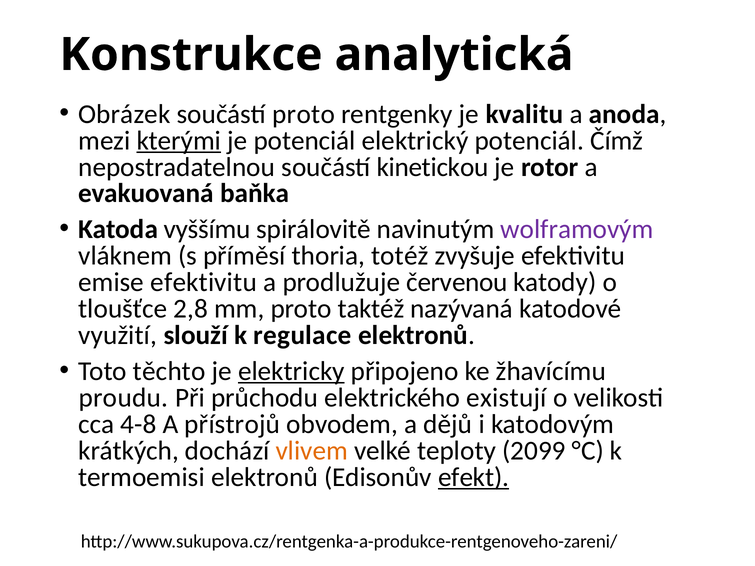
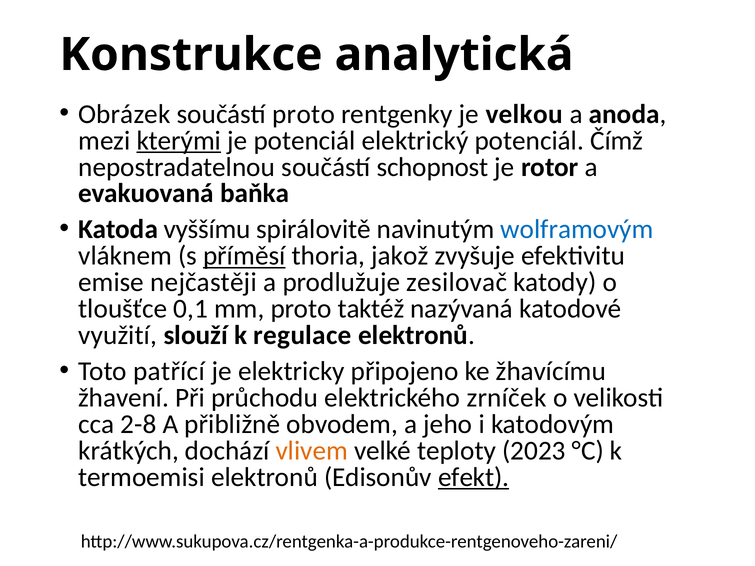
kvalitu: kvalitu -> velkou
kinetickou: kinetickou -> schopnost
wolframovým colour: purple -> blue
příměsí underline: none -> present
totéž: totéž -> jakož
emise efektivitu: efektivitu -> nejčastěji
červenou: červenou -> zesilovač
2,8: 2,8 -> 0,1
těchto: těchto -> patřící
elektricky underline: present -> none
proudu: proudu -> žhavení
existují: existují -> zrníček
4-8: 4-8 -> 2-8
přístrojů: přístrojů -> přibližně
dějů: dějů -> jeho
2099: 2099 -> 2023
